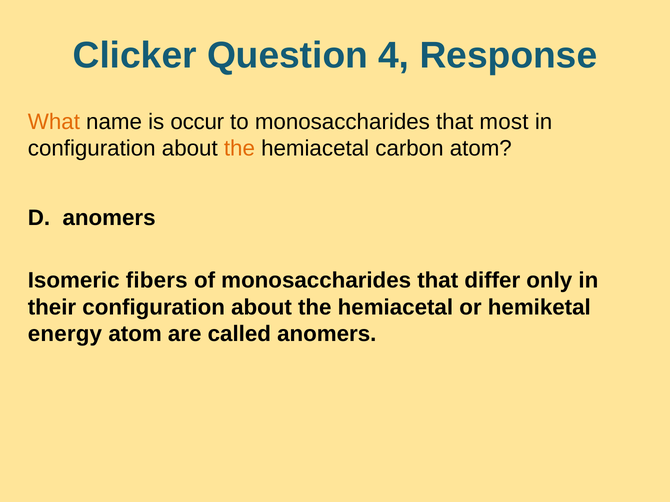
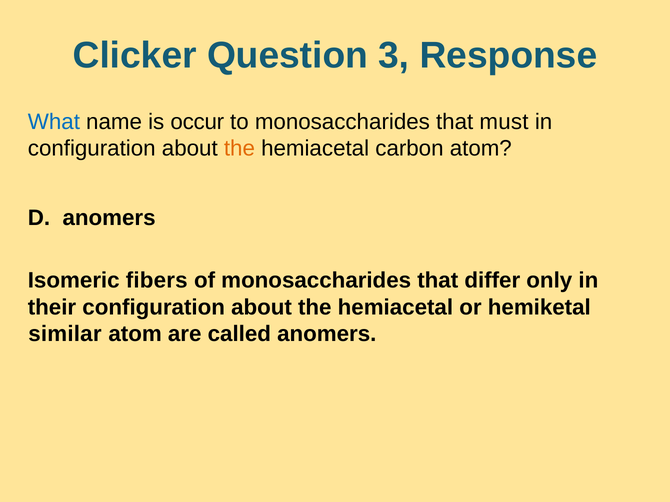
4: 4 -> 3
What colour: orange -> blue
most: most -> must
energy: energy -> similar
